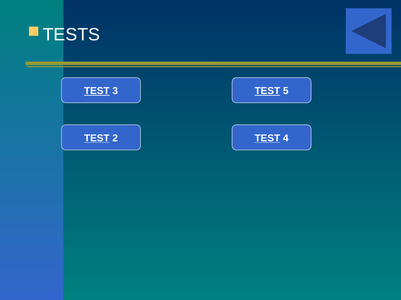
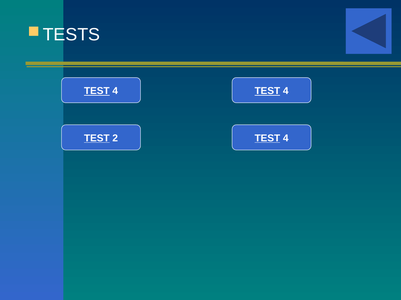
3 at (115, 91): 3 -> 4
5 at (286, 91): 5 -> 4
